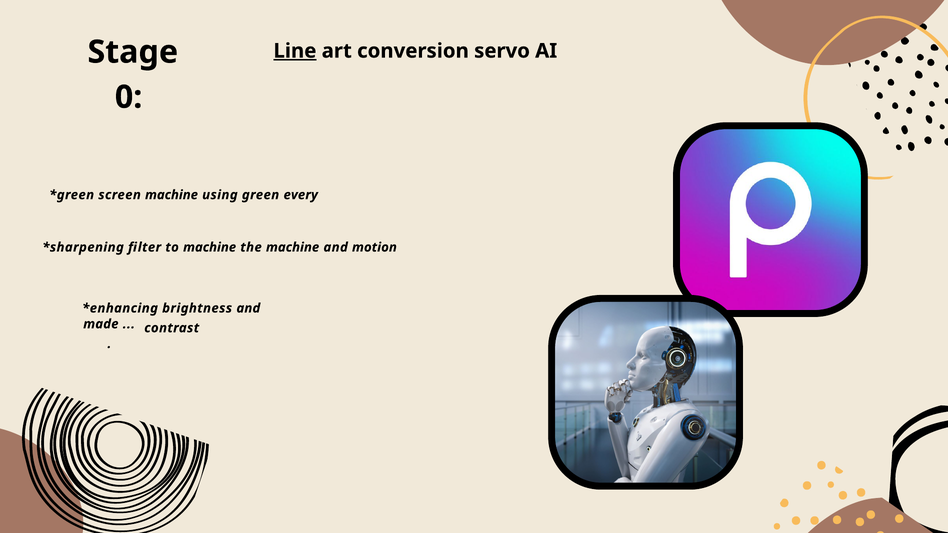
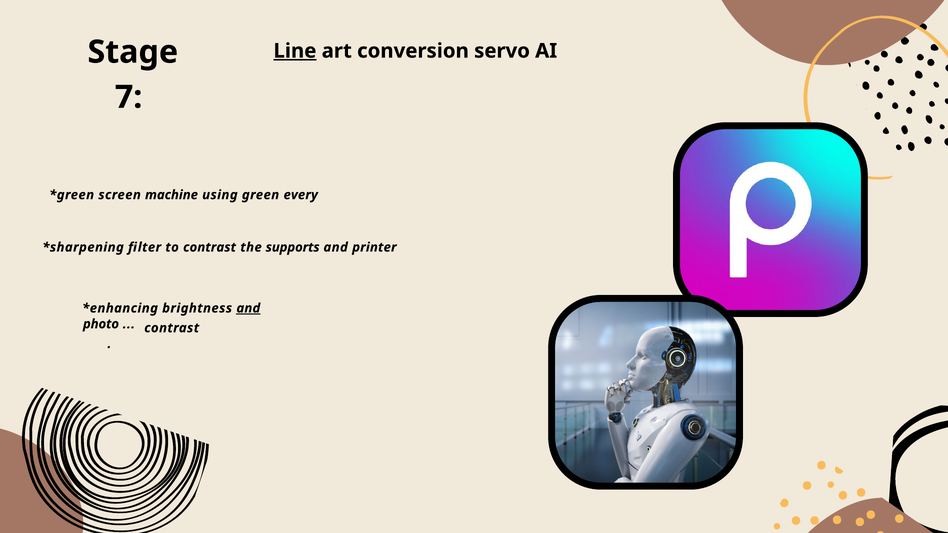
0: 0 -> 7
to machine: machine -> contrast
the machine: machine -> supports
motion: motion -> printer
and at (248, 308) underline: none -> present
made: made -> photo
